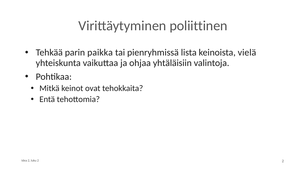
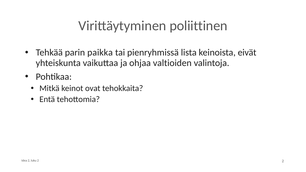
vielä: vielä -> eivät
yhtäläisiin: yhtäläisiin -> valtioiden
